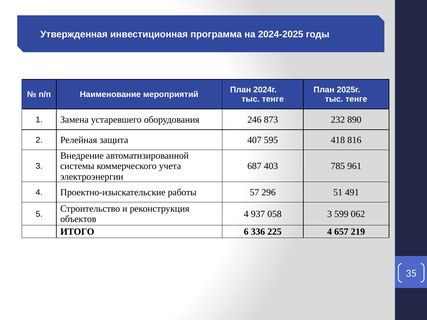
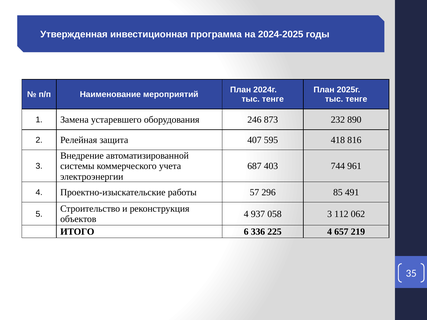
785: 785 -> 744
51: 51 -> 85
599: 599 -> 112
